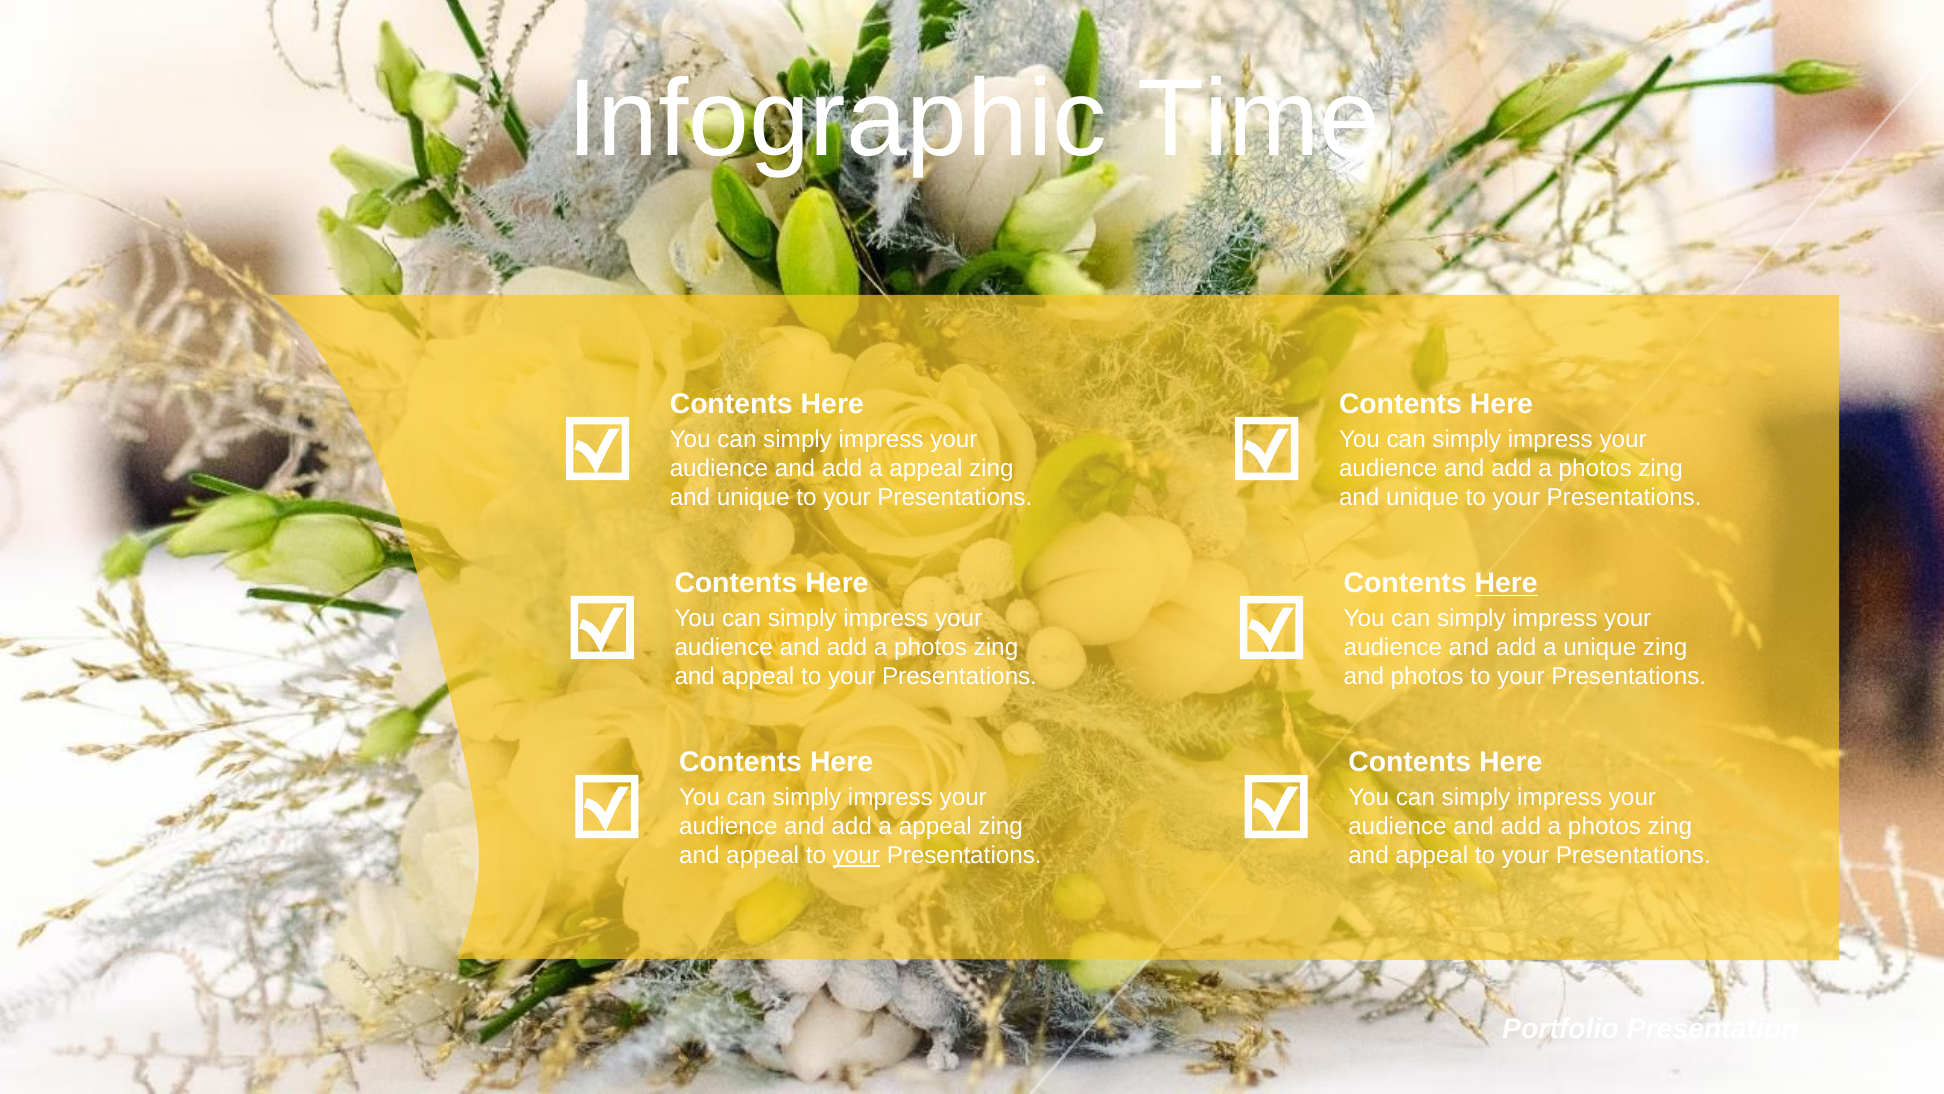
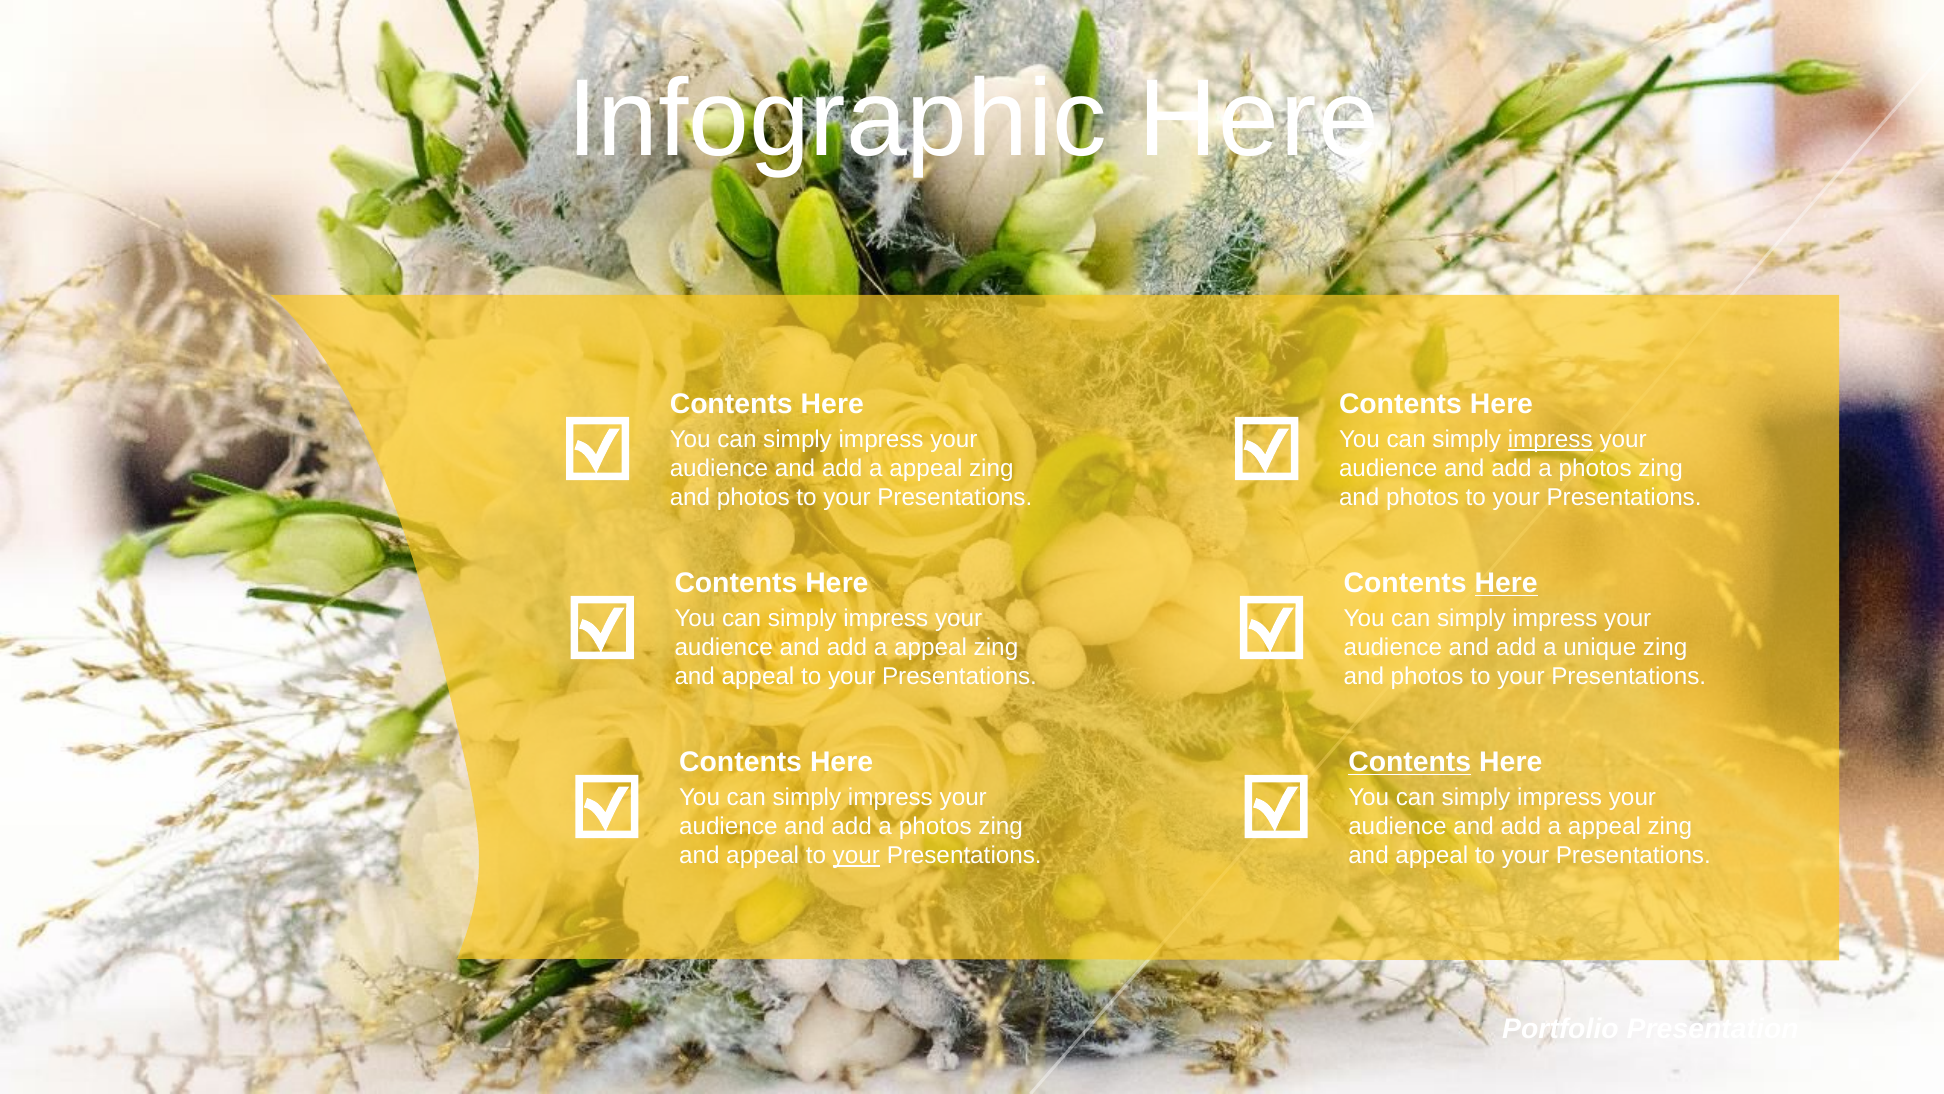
Infographic Time: Time -> Here
impress at (1550, 439) underline: none -> present
unique at (753, 497): unique -> photos
unique at (1423, 497): unique -> photos
photos at (931, 647): photos -> appeal
Contents at (1410, 762) underline: none -> present
appeal at (935, 826): appeal -> photos
photos at (1604, 826): photos -> appeal
